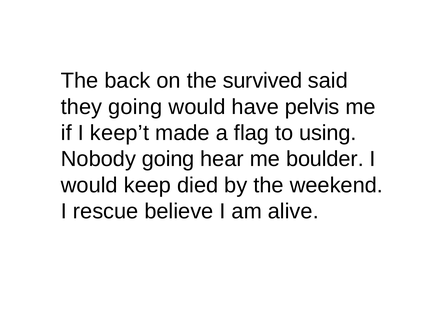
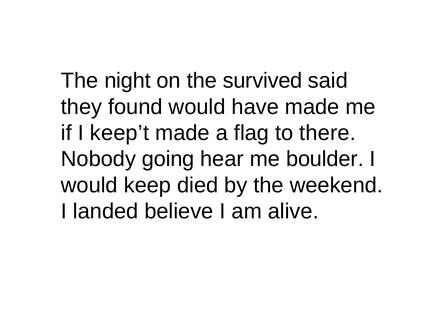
back: back -> night
they going: going -> found
have pelvis: pelvis -> made
using: using -> there
rescue: rescue -> landed
